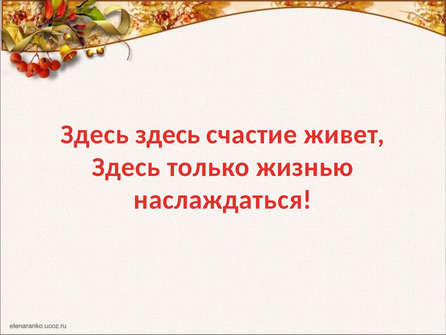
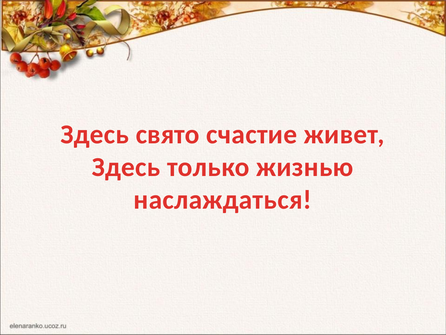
Здесь здесь: здесь -> свято
